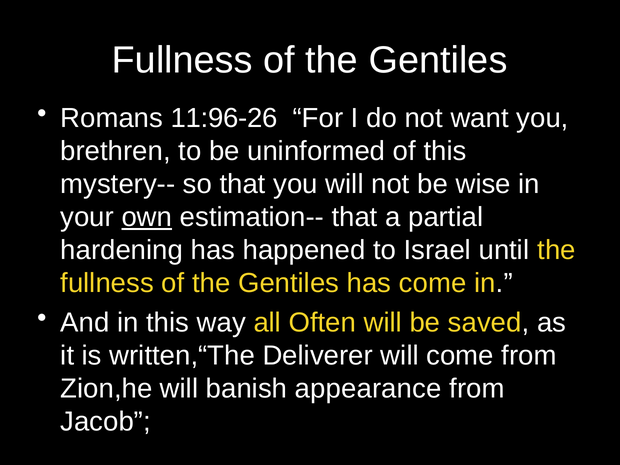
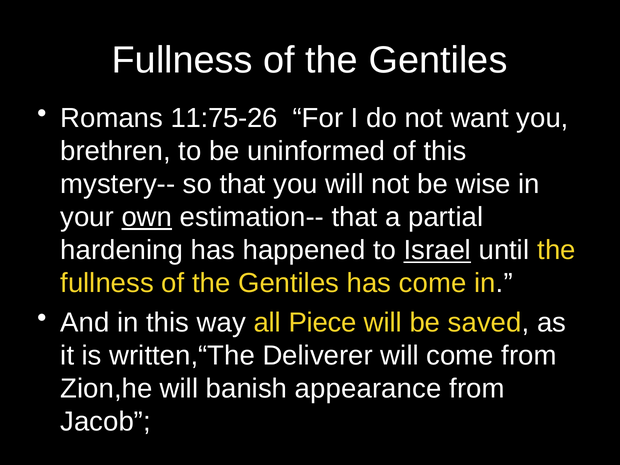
11:96-26: 11:96-26 -> 11:75-26
Israel underline: none -> present
Often: Often -> Piece
